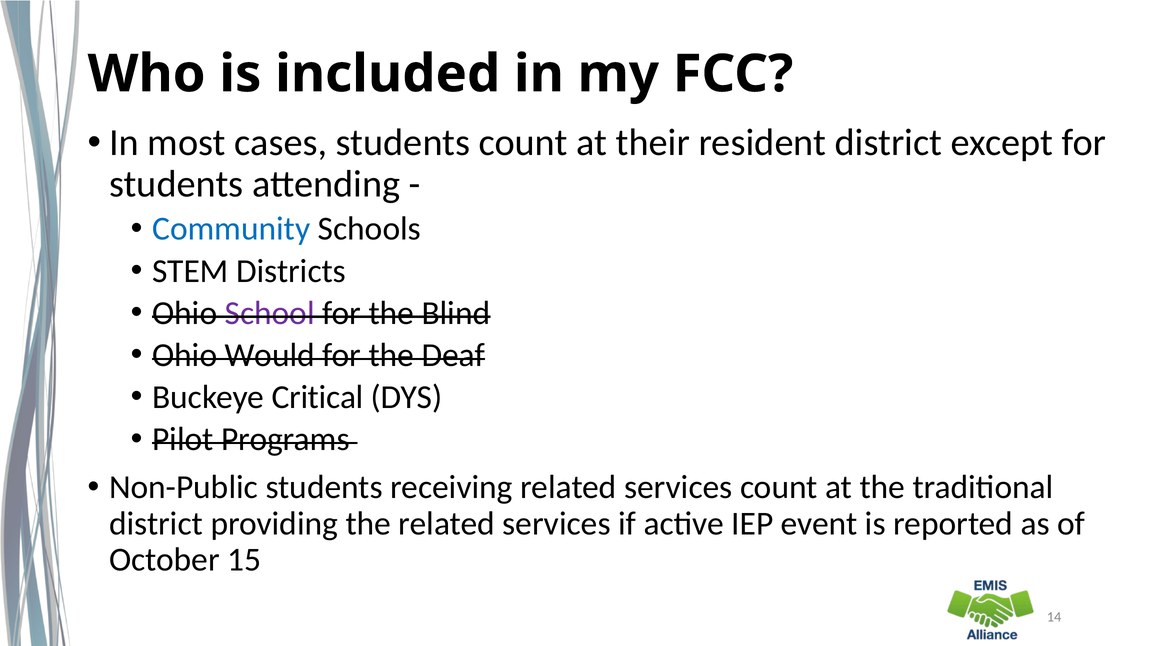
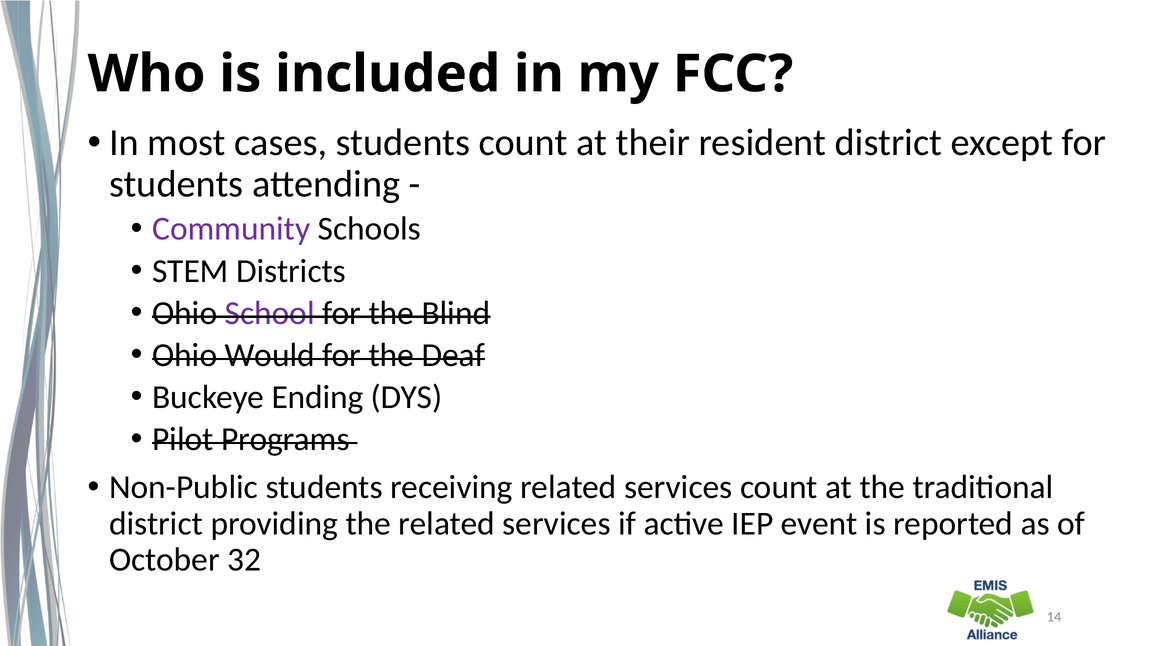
Community colour: blue -> purple
Critical: Critical -> Ending
15: 15 -> 32
